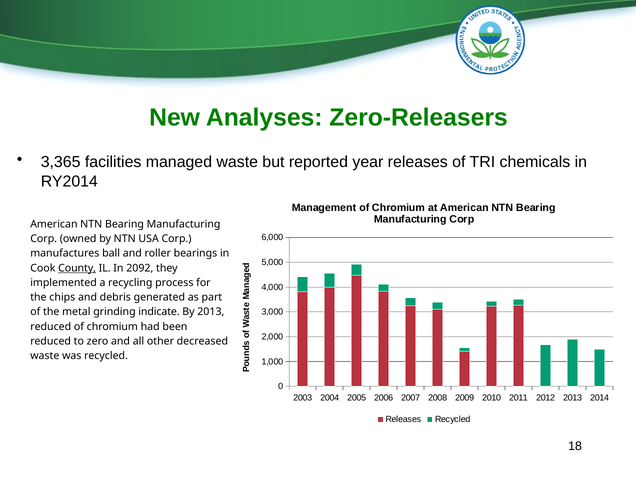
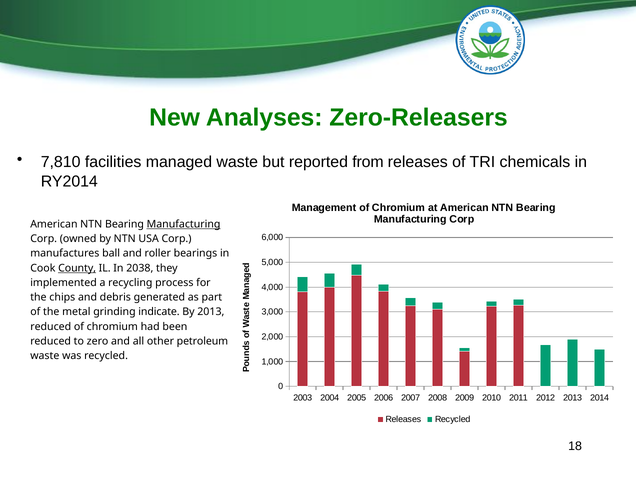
3,365: 3,365 -> 7,810
year: year -> from
Manufacturing at (184, 224) underline: none -> present
2092: 2092 -> 2038
decreased: decreased -> petroleum
